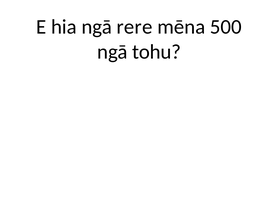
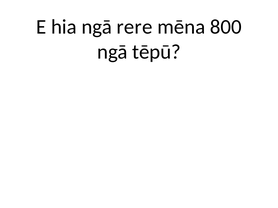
500: 500 -> 800
tohu: tohu -> tēpū
